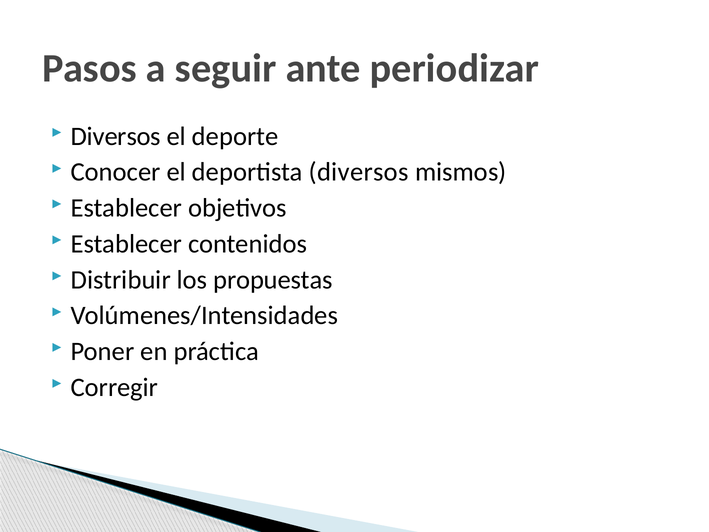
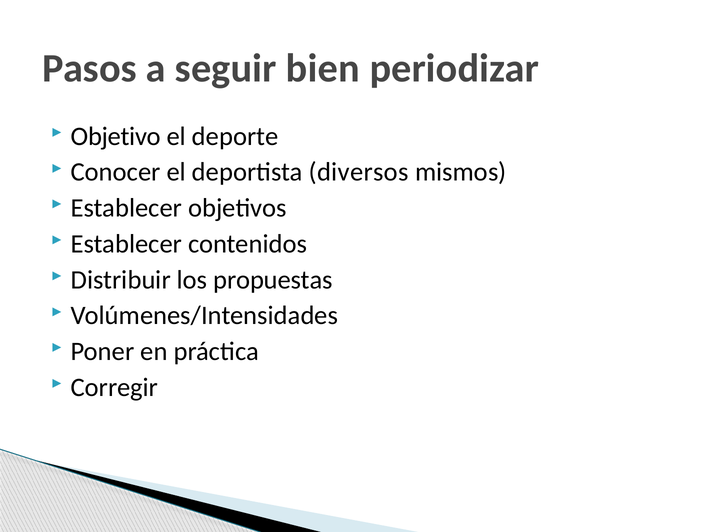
ante: ante -> bien
Diversos at (116, 136): Diversos -> Objetivo
